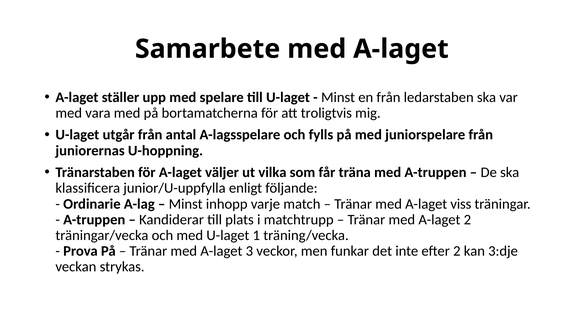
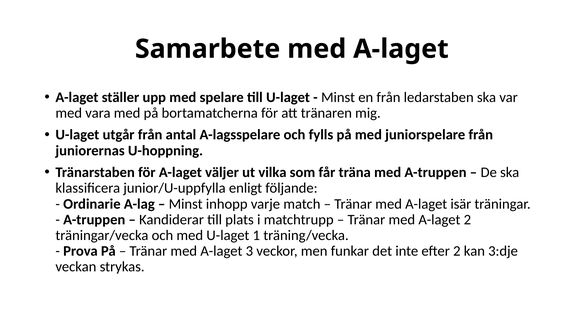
troligtvis: troligtvis -> tränaren
viss: viss -> isär
